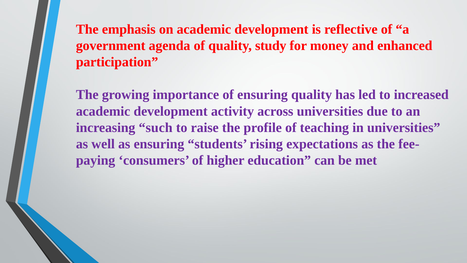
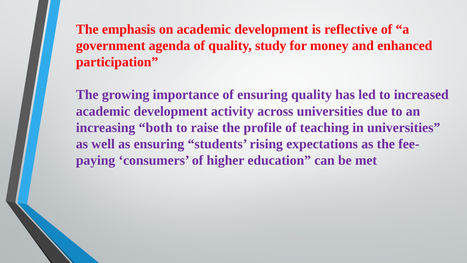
such: such -> both
